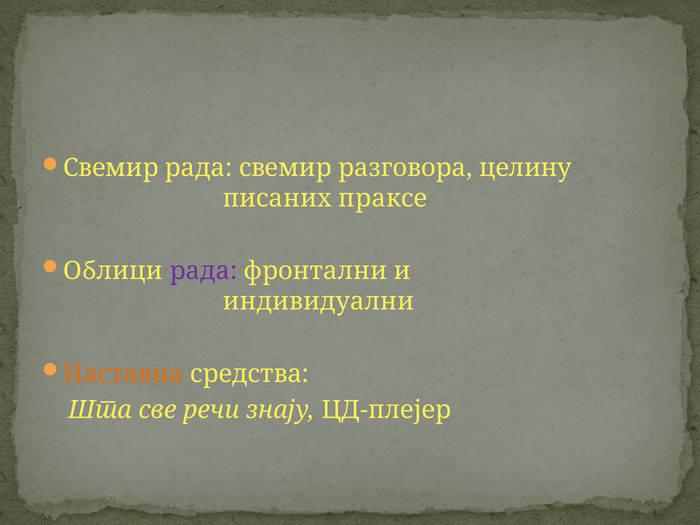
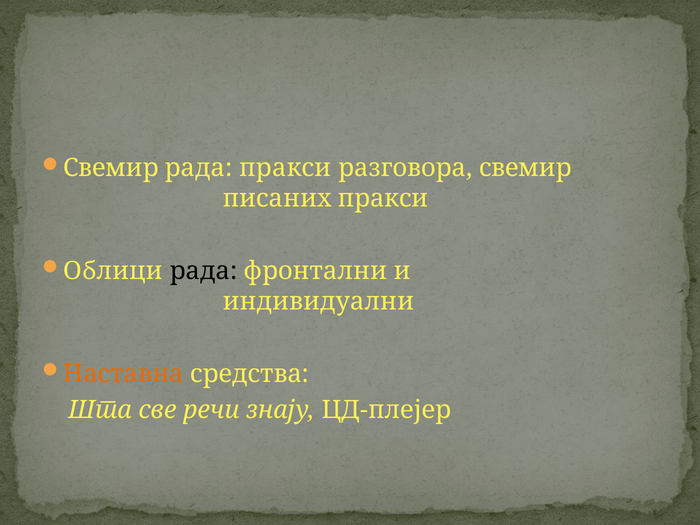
рада свемир: свемир -> пракси
разговора целину: целину -> свемир
писаних праксе: праксе -> пракси
рада at (203, 271) colour: purple -> black
